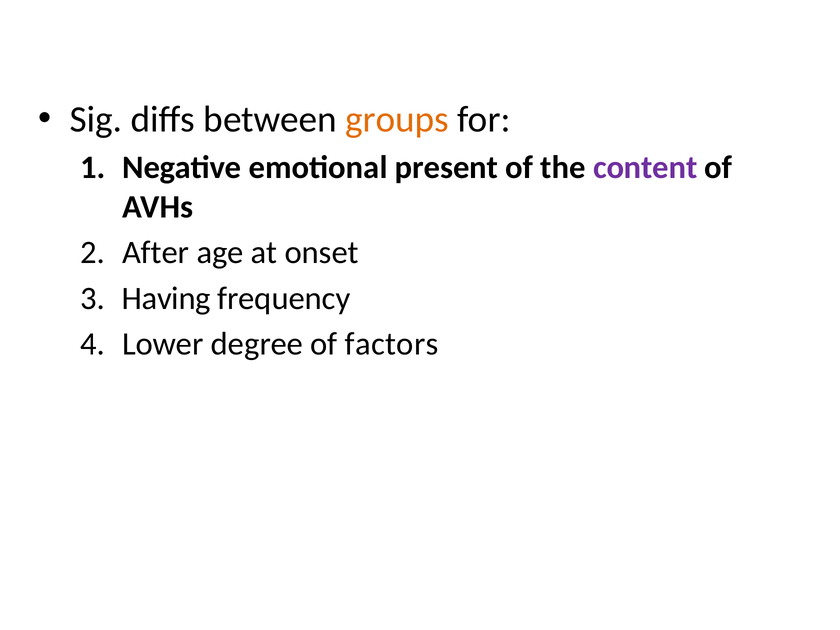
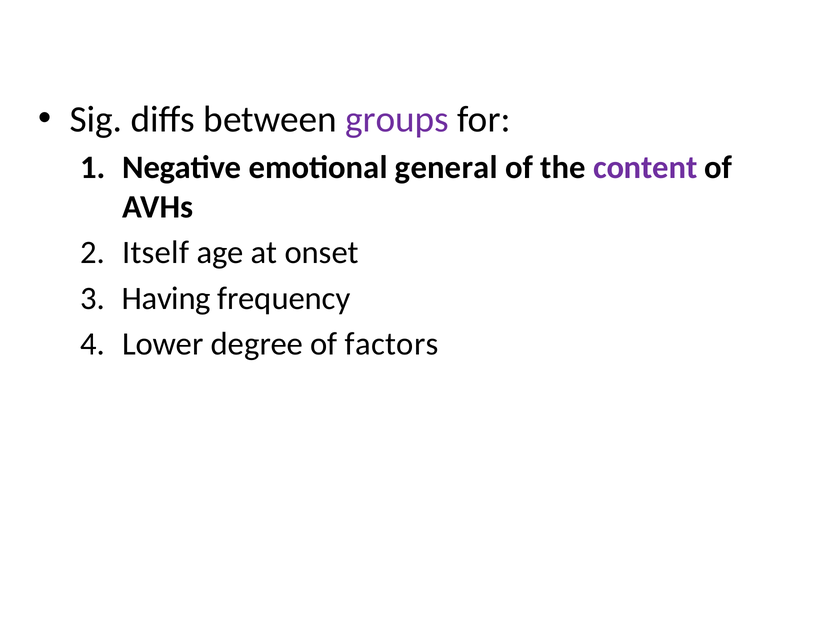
groups colour: orange -> purple
present: present -> general
After: After -> Itself
